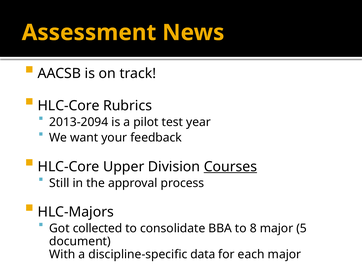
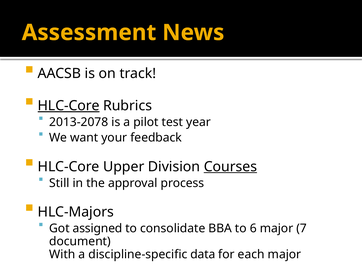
HLC-Core at (69, 105) underline: none -> present
2013-2094: 2013-2094 -> 2013-2078
collected: collected -> assigned
8: 8 -> 6
5: 5 -> 7
